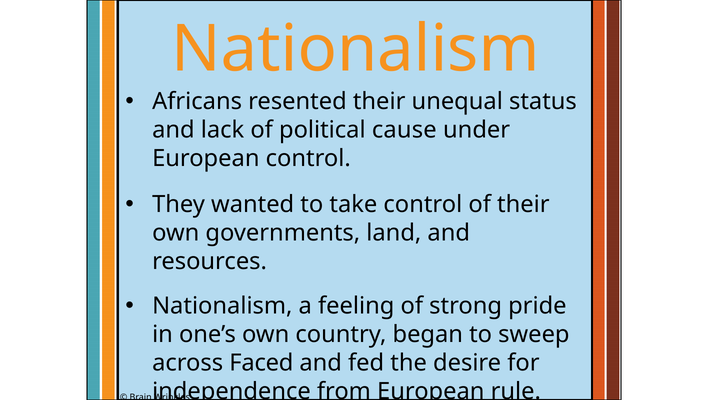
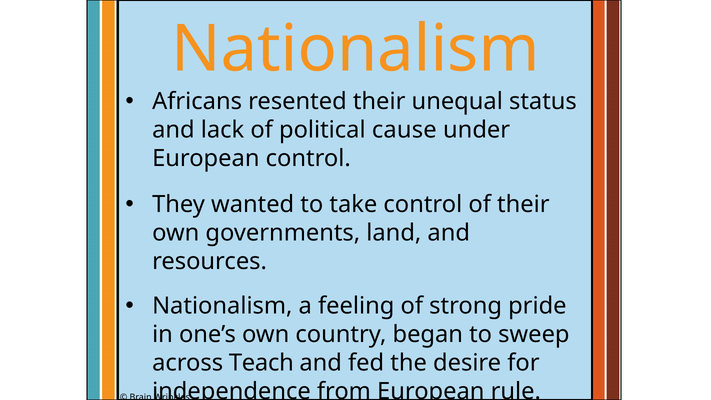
Faced: Faced -> Teach
